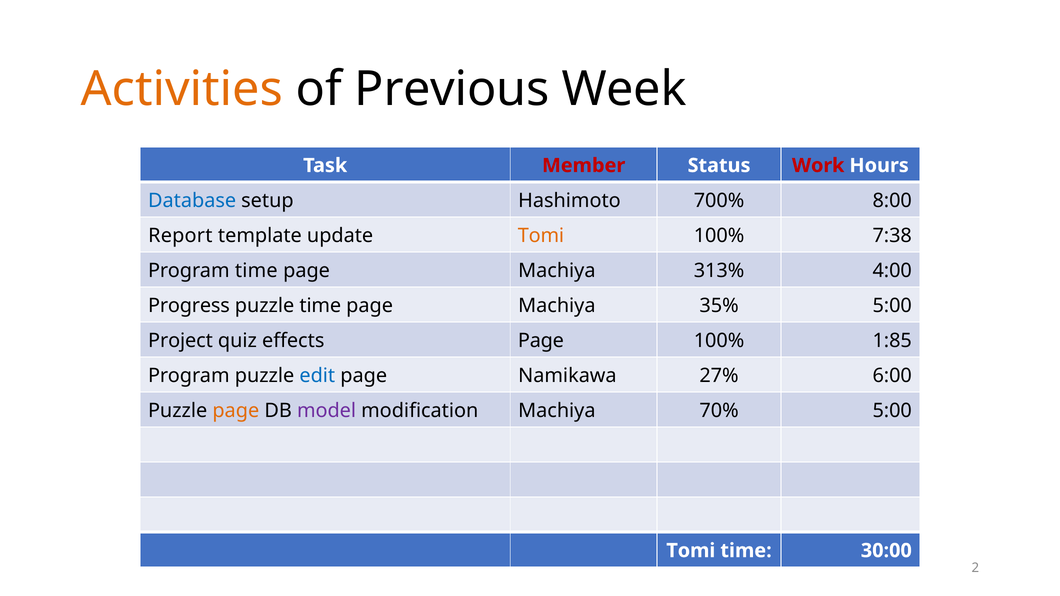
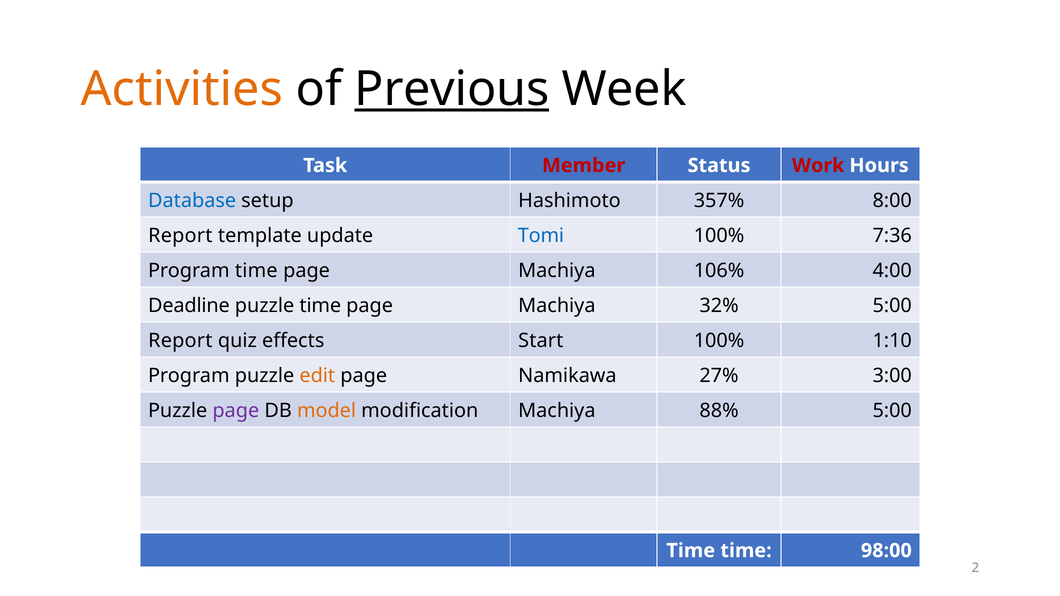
Previous underline: none -> present
700%: 700% -> 357%
Tomi at (541, 236) colour: orange -> blue
7:38: 7:38 -> 7:36
313%: 313% -> 106%
Progress: Progress -> Deadline
35%: 35% -> 32%
Project at (180, 341): Project -> Report
effects Page: Page -> Start
1:85: 1:85 -> 1:10
edit colour: blue -> orange
6:00: 6:00 -> 3:00
page at (236, 411) colour: orange -> purple
model colour: purple -> orange
70%: 70% -> 88%
Tomi at (691, 551): Tomi -> Time
30:00: 30:00 -> 98:00
